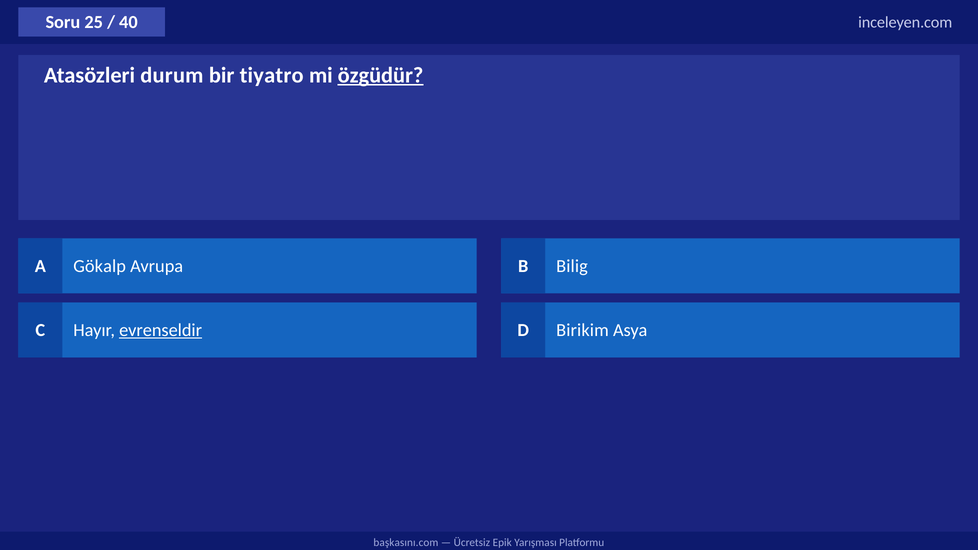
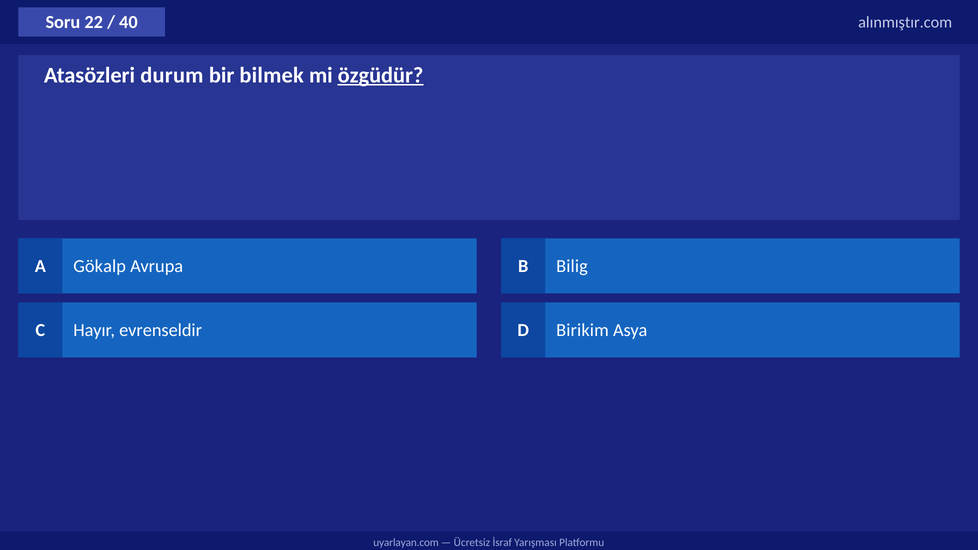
25: 25 -> 22
inceleyen.com: inceleyen.com -> alınmıştır.com
tiyatro: tiyatro -> bilmek
evrenseldir underline: present -> none
başkasını.com: başkasını.com -> uyarlayan.com
Epik: Epik -> İsraf
